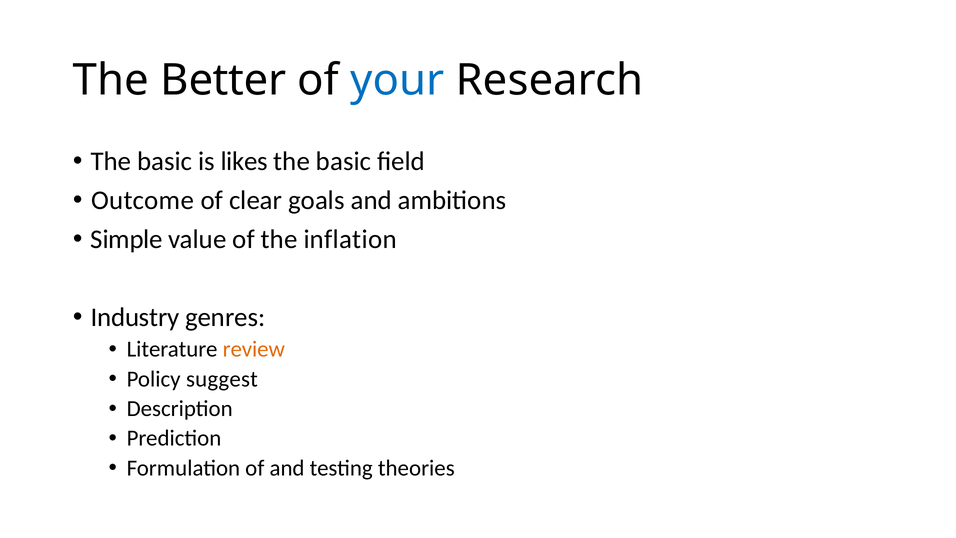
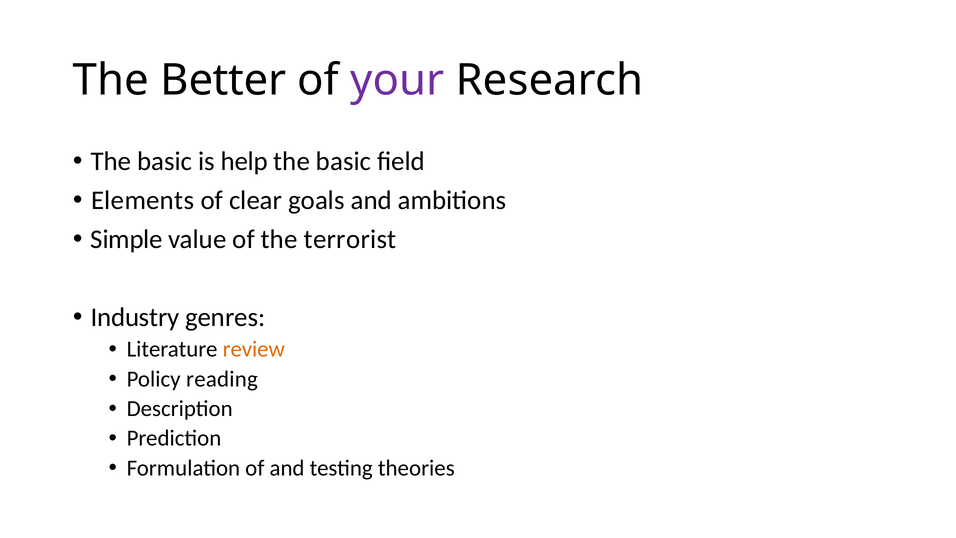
your colour: blue -> purple
likes: likes -> help
Outcome: Outcome -> Elements
inflation: inflation -> terrorist
suggest: suggest -> reading
